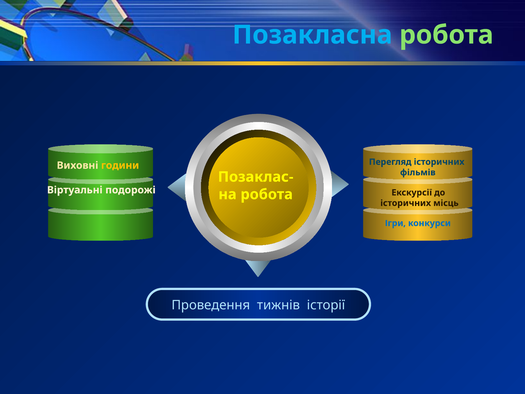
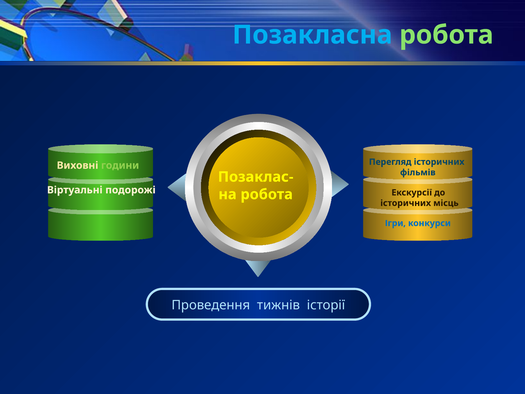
години colour: yellow -> light green
